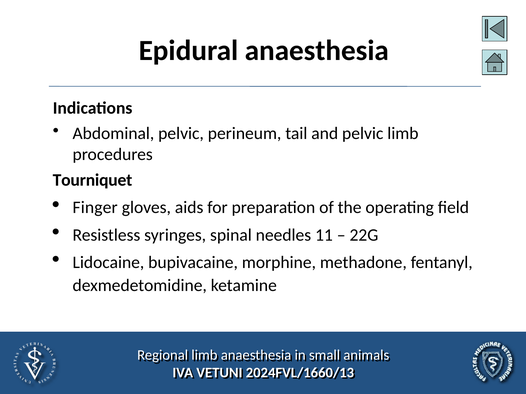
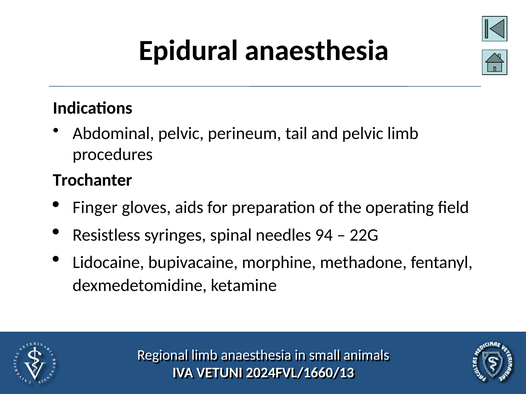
Tourniquet: Tourniquet -> Trochanter
11: 11 -> 94
